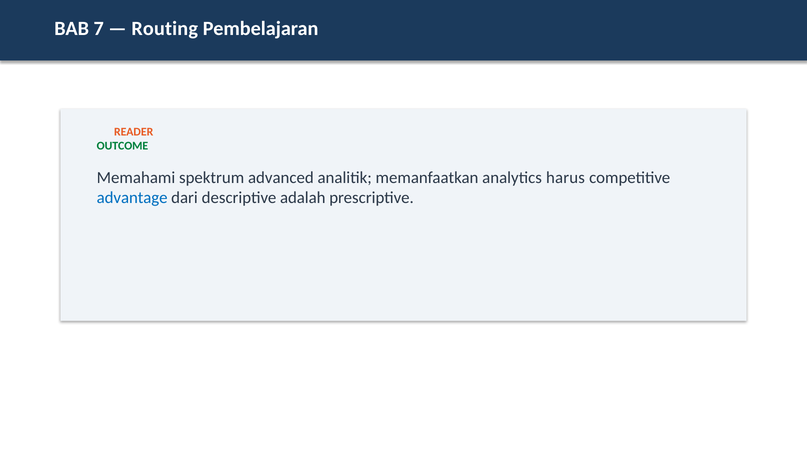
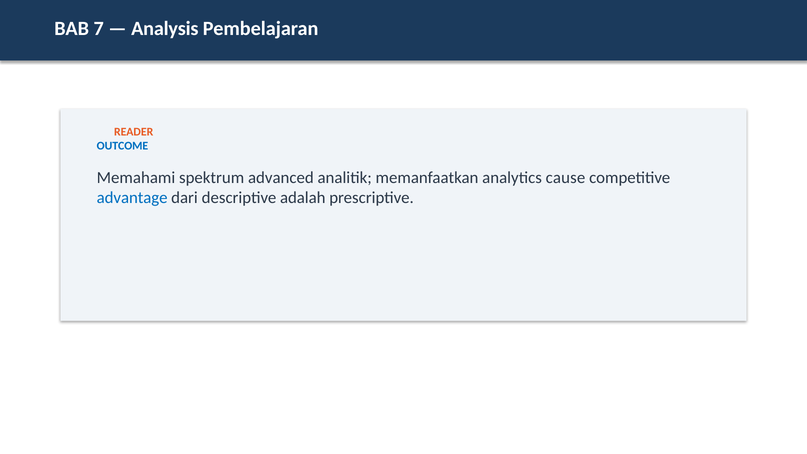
Routing: Routing -> Analysis
OUTCOME colour: green -> blue
harus: harus -> cause
